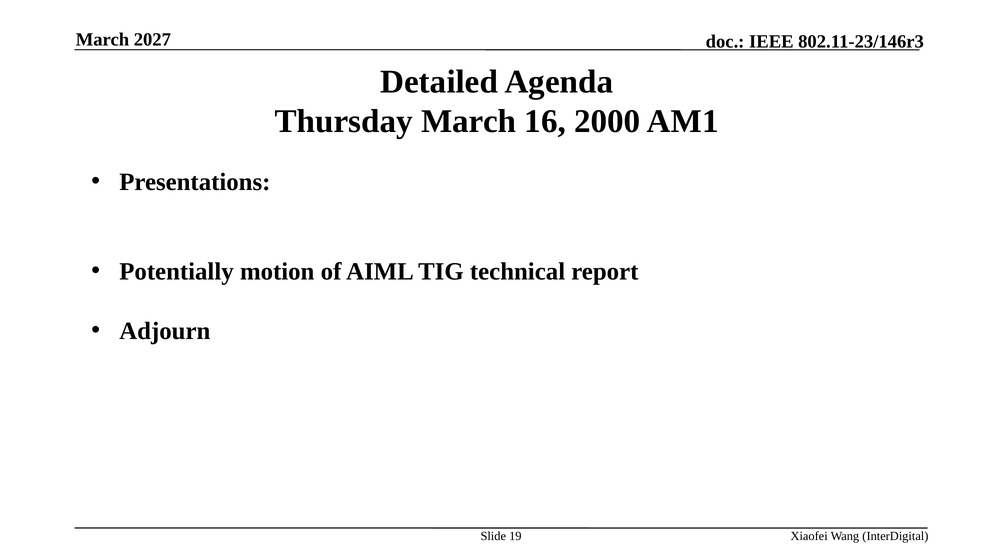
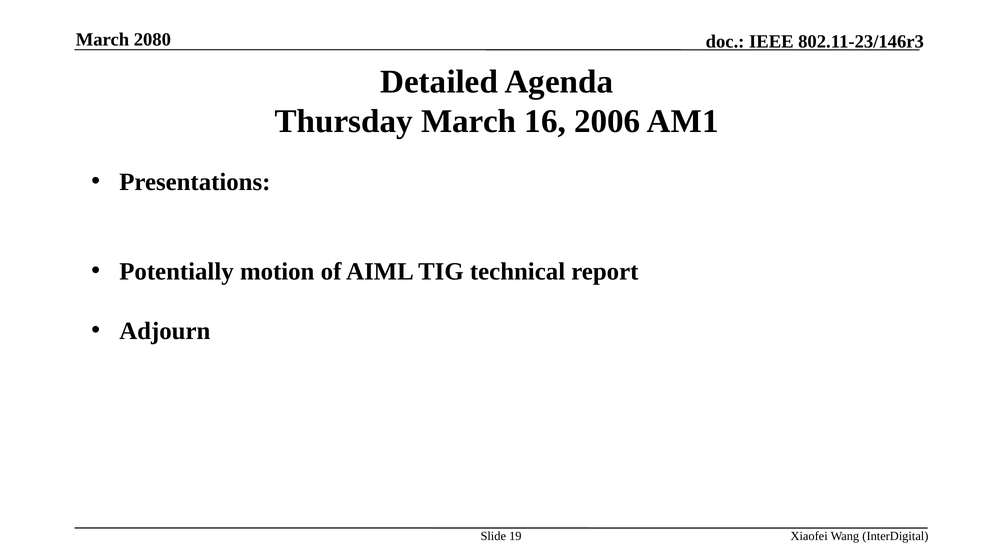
2027: 2027 -> 2080
2000: 2000 -> 2006
